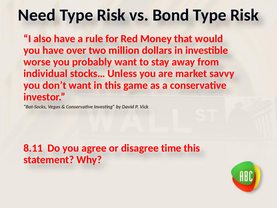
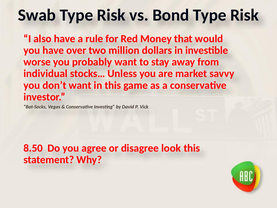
Need: Need -> Swab
8.11: 8.11 -> 8.50
time: time -> look
